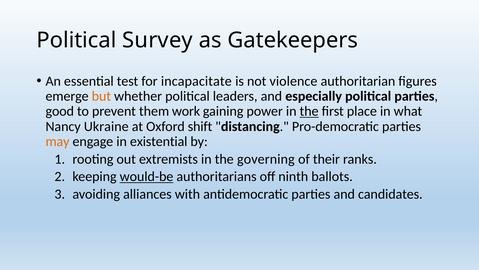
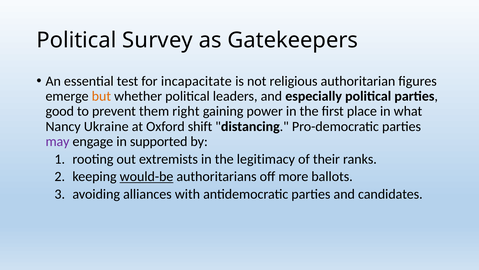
violence: violence -> religious
work: work -> right
the at (309, 111) underline: present -> none
may colour: orange -> purple
existential: existential -> supported
governing: governing -> legitimacy
ninth: ninth -> more
